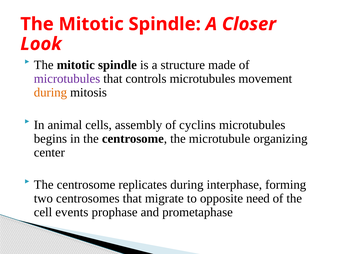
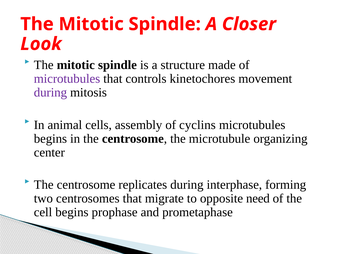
controls microtubules: microtubules -> kinetochores
during at (50, 93) colour: orange -> purple
cell events: events -> begins
